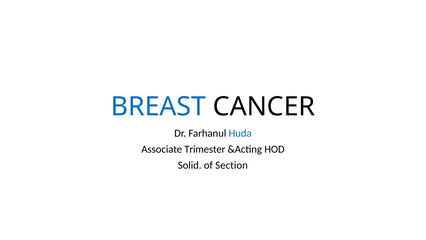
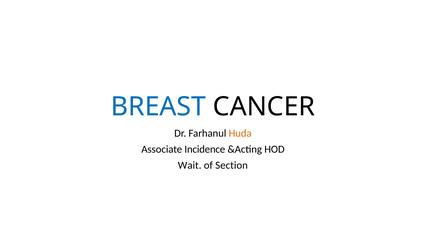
Huda colour: blue -> orange
Trimester: Trimester -> Incidence
Solid: Solid -> Wait
